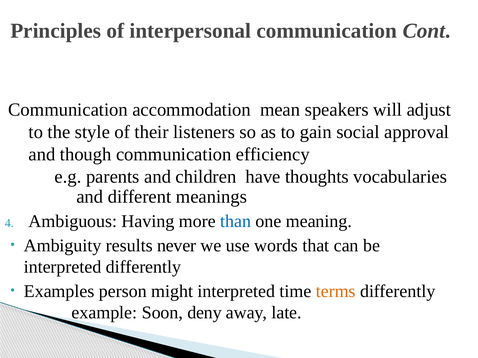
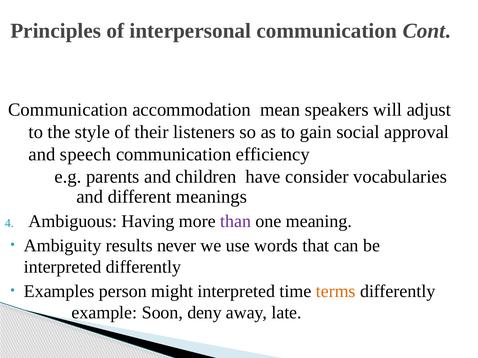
though: though -> speech
thoughts: thoughts -> consider
than colour: blue -> purple
